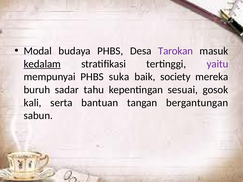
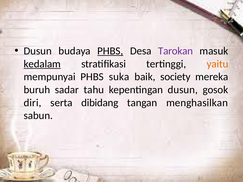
Modal at (38, 51): Modal -> Dusun
PHBS at (110, 51) underline: none -> present
yaitu colour: purple -> orange
kepentingan sesuai: sesuai -> dusun
kali: kali -> diri
bantuan: bantuan -> dibidang
bergantungan: bergantungan -> menghasilkan
